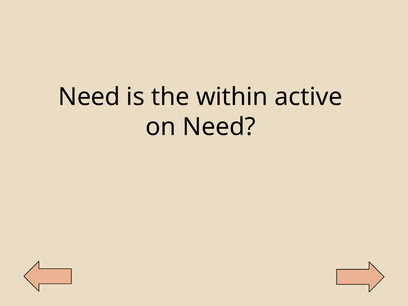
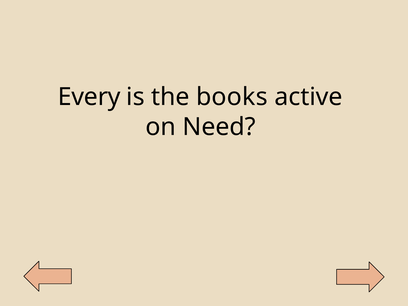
Need at (89, 97): Need -> Every
within: within -> books
